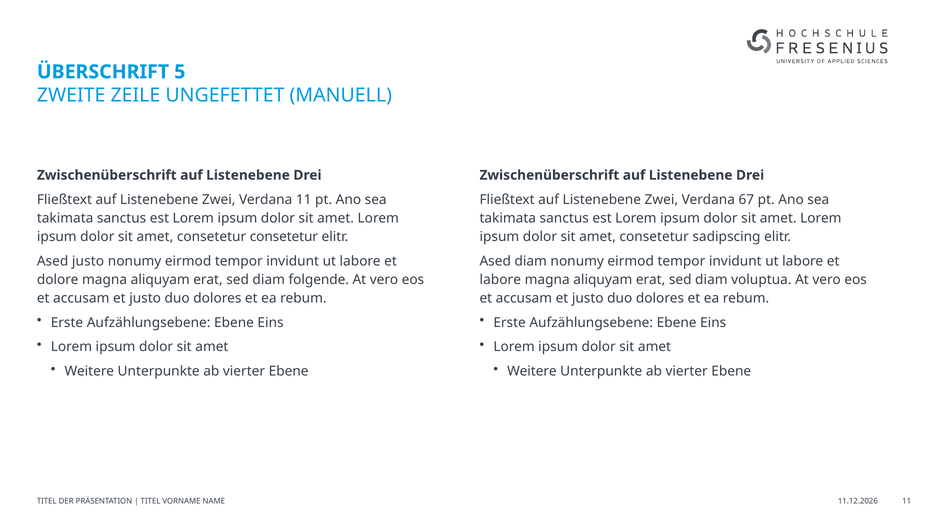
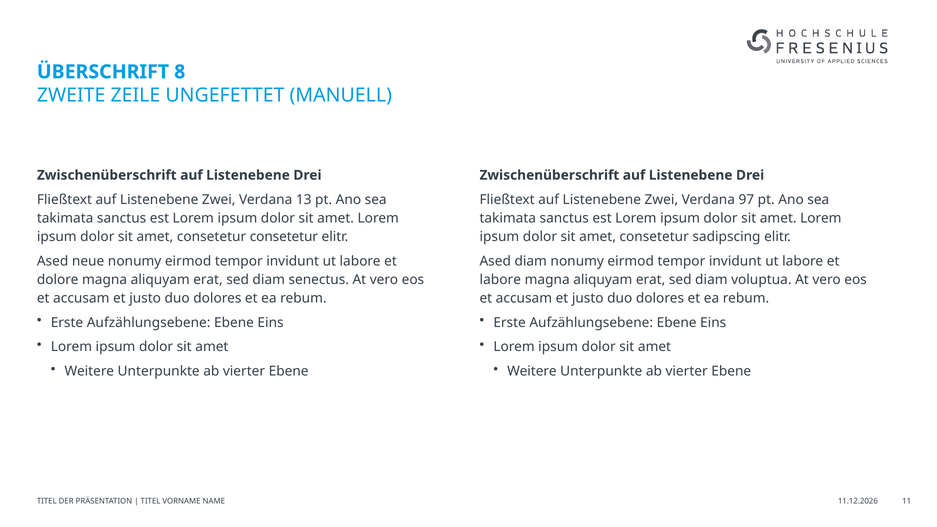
5: 5 -> 8
Verdana 11: 11 -> 13
67: 67 -> 97
Ased justo: justo -> neue
folgende: folgende -> senectus
